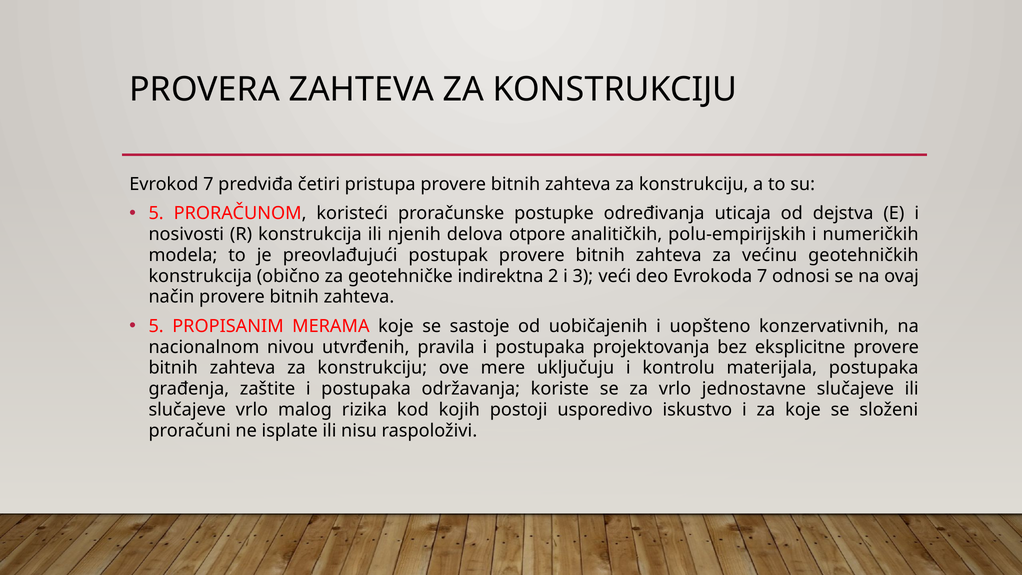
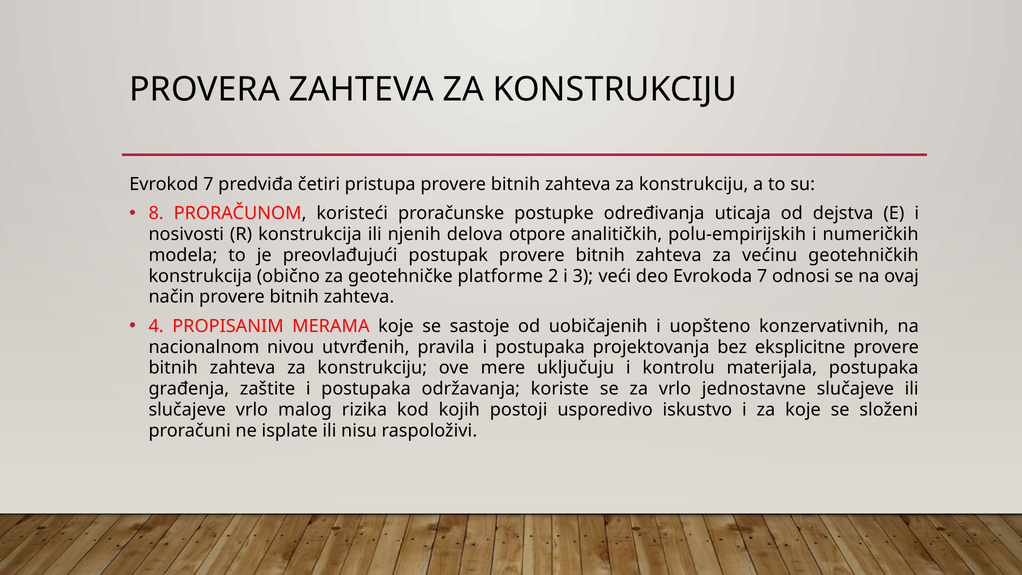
5 at (156, 213): 5 -> 8
indirektna: indirektna -> platforme
5 at (156, 326): 5 -> 4
